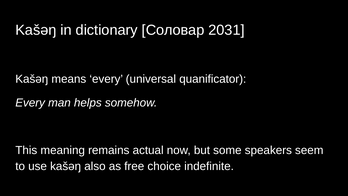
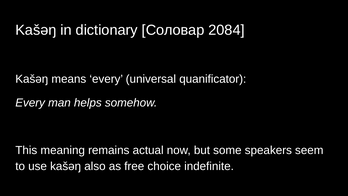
2031: 2031 -> 2084
